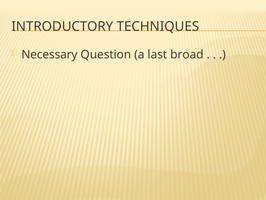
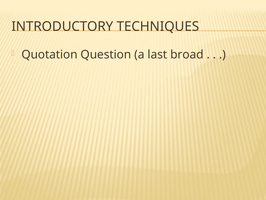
Necessary: Necessary -> Quotation
